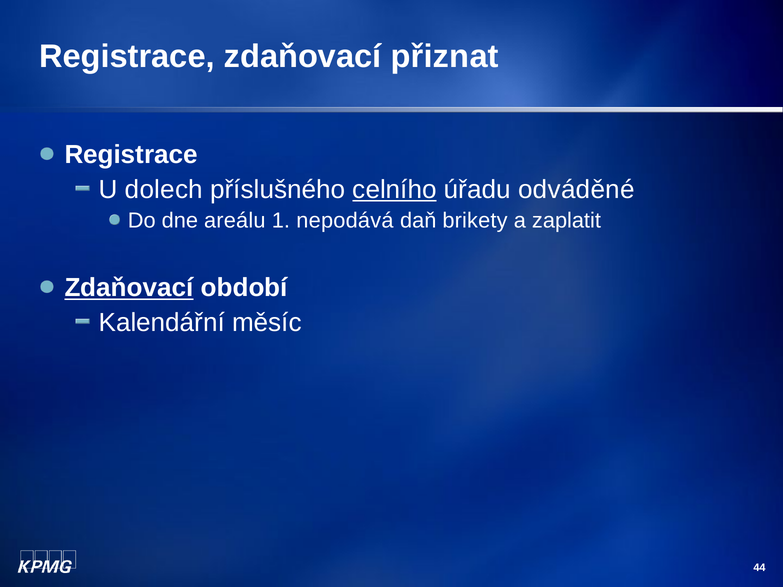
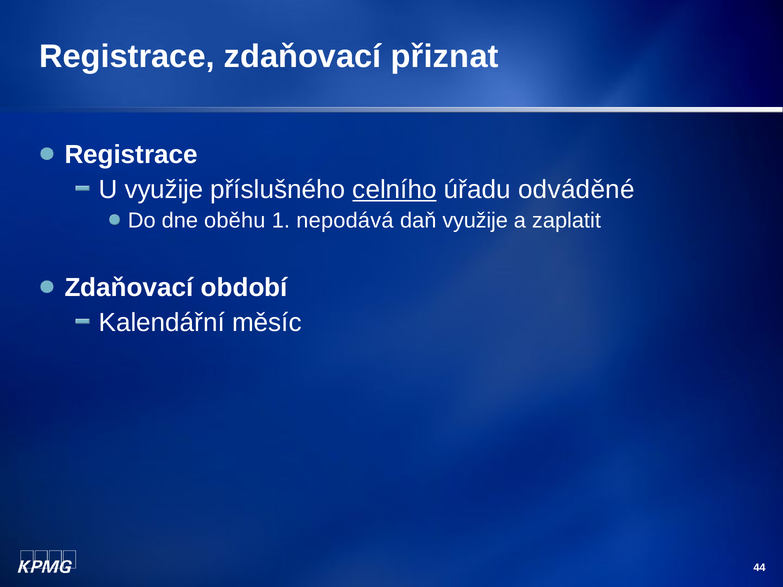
U dolech: dolech -> využije
areálu: areálu -> oběhu
daň brikety: brikety -> využije
Zdaňovací at (129, 288) underline: present -> none
